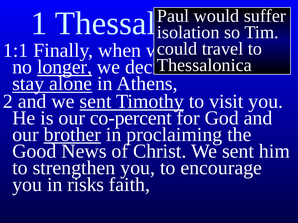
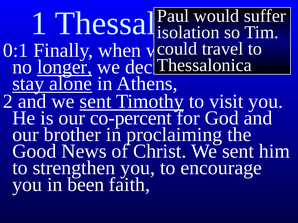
1:1: 1:1 -> 0:1
brother underline: present -> none
risks: risks -> been
